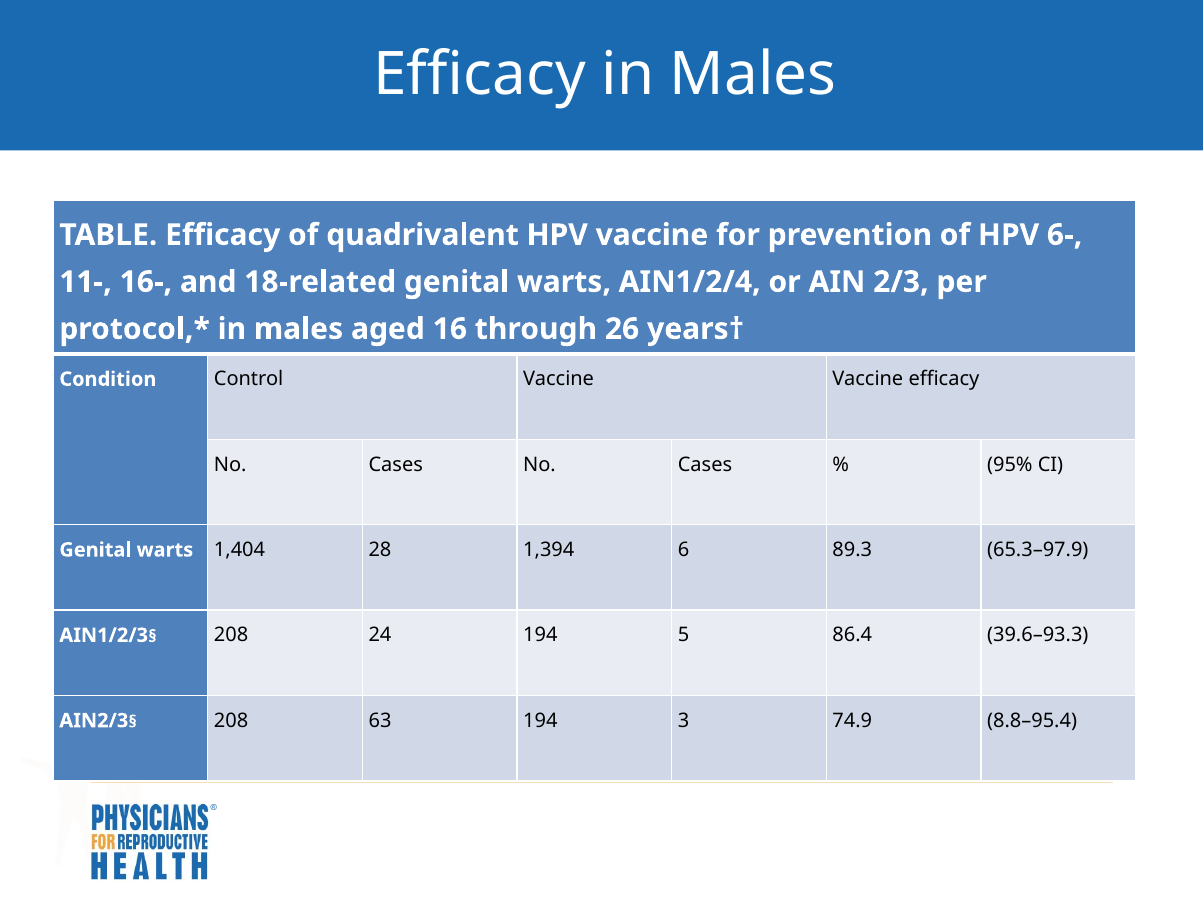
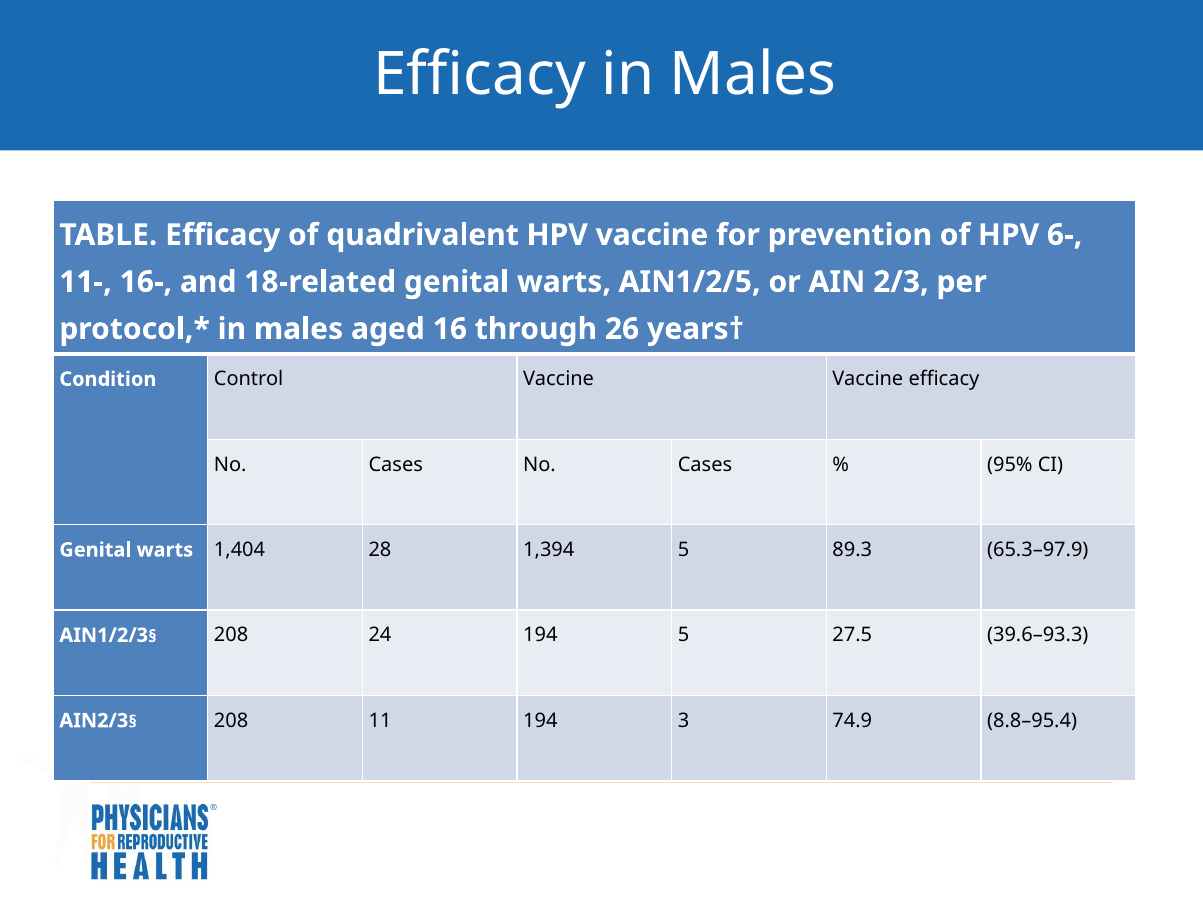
AIN1/2/4: AIN1/2/4 -> AIN1/2/5
1,394 6: 6 -> 5
86.4: 86.4 -> 27.5
63: 63 -> 11
